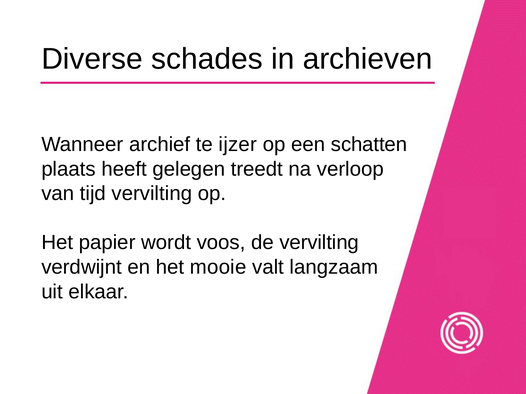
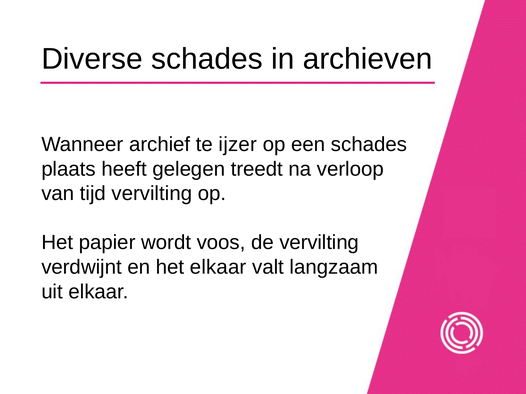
een schatten: schatten -> schades
het mooie: mooie -> elkaar
